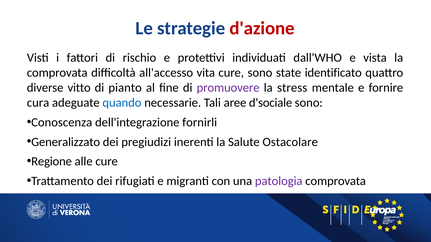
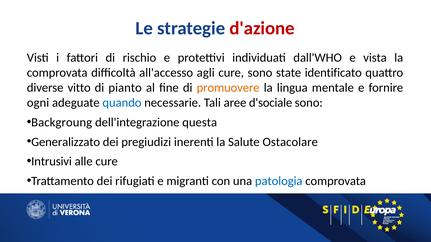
vita: vita -> agli
promuovere colour: purple -> orange
stress: stress -> lingua
cura: cura -> ogni
Conoscenza: Conoscenza -> Backgroung
fornirli: fornirli -> questa
Regione: Regione -> Intrusivi
patologia colour: purple -> blue
